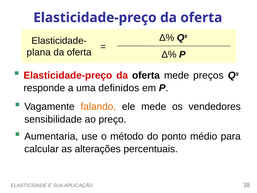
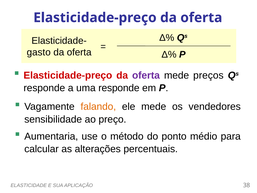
plana: plana -> gasto
oferta at (146, 75) colour: black -> purple
uma definidos: definidos -> responde
